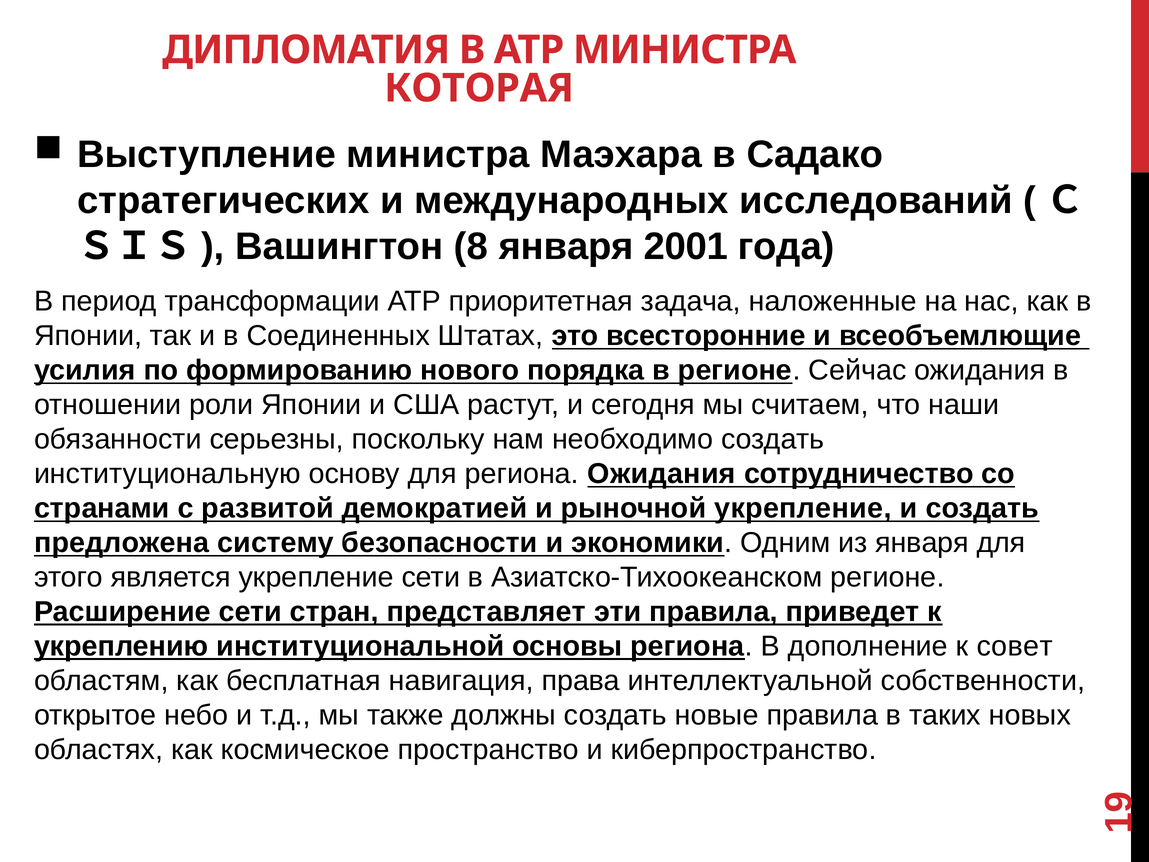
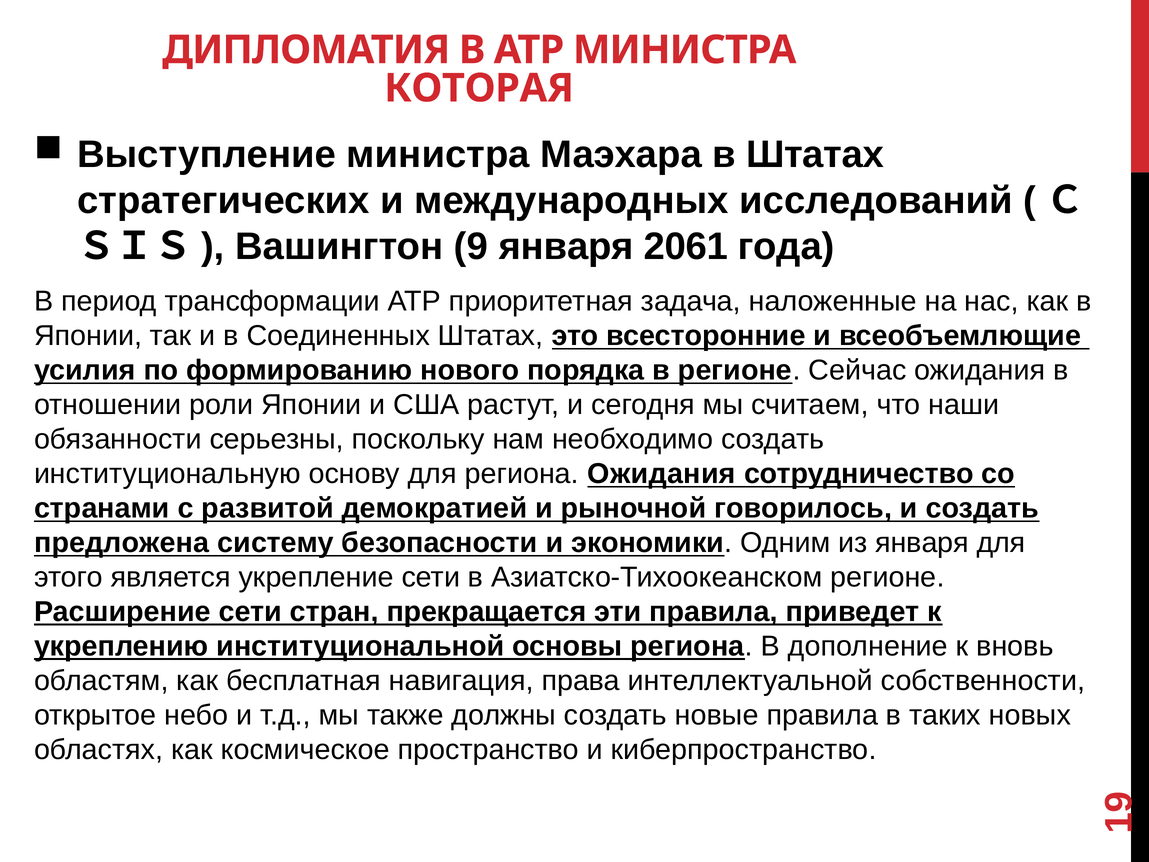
в Садако: Садако -> Штатах
Вашингтон 8: 8 -> 9
2001: 2001 -> 2061
рыночной укрепление: укрепление -> говорилось
представляет: представляет -> прекращается
совет: совет -> вновь
